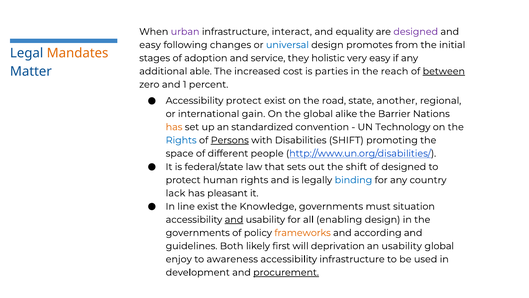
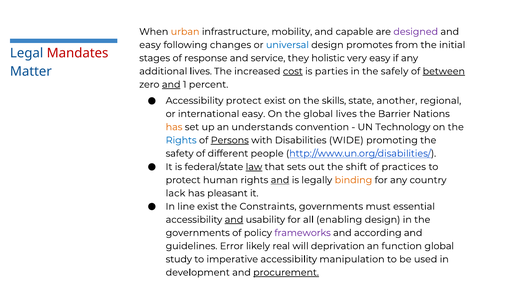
urban colour: purple -> orange
interact: interact -> mobility
equality: equality -> capable
Mandates colour: orange -> red
adoption: adoption -> response
additional able: able -> lives
cost underline: none -> present
reach: reach -> safely
and at (171, 84) underline: none -> present
road: road -> skills
international gain: gain -> easy
global alike: alike -> lives
standardized: standardized -> understands
Disabilities SHIFT: SHIFT -> WIDE
space: space -> safety
law underline: none -> present
of designed: designed -> practices
and at (280, 180) underline: none -> present
binding colour: blue -> orange
Knowledge: Knowledge -> Constraints
situation: situation -> essential
frameworks colour: orange -> purple
Both: Both -> Error
first: first -> real
an usability: usability -> function
enjoy: enjoy -> study
awareness: awareness -> imperative
accessibility infrastructure: infrastructure -> manipulation
